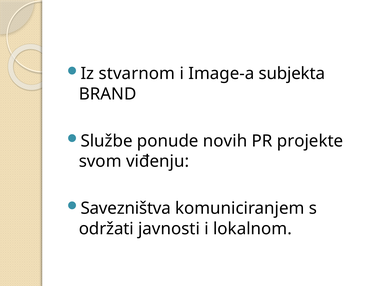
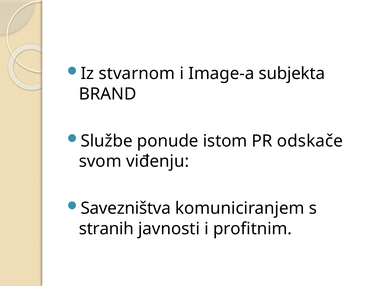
novih: novih -> istom
projekte: projekte -> odskače
održati: održati -> stranih
lokalnom: lokalnom -> profitnim
